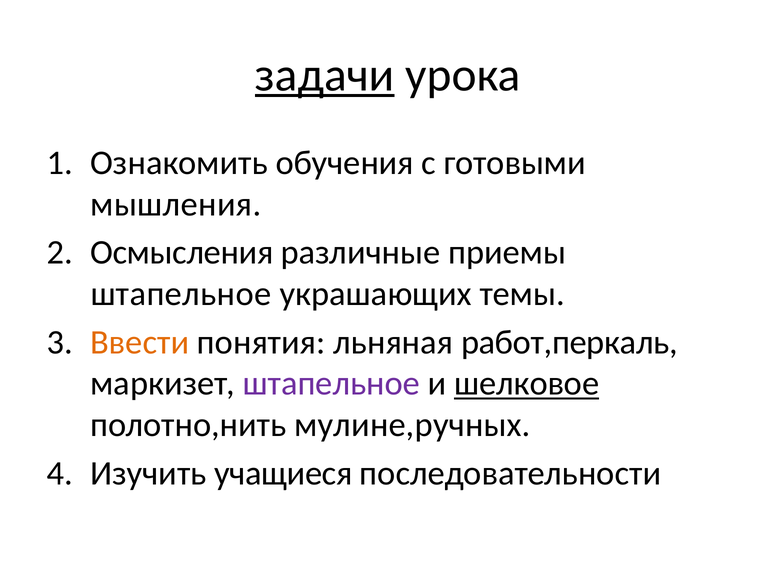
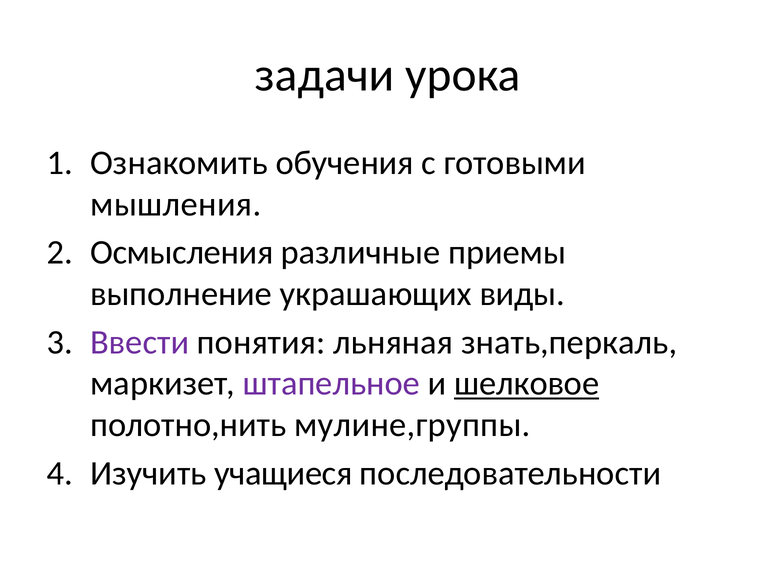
задачи underline: present -> none
штапельное at (181, 294): штапельное -> выполнение
темы: темы -> виды
Ввести colour: orange -> purple
работ,перкаль: работ,перкаль -> знать,перкаль
мулине,ручных: мулине,ручных -> мулине,группы
